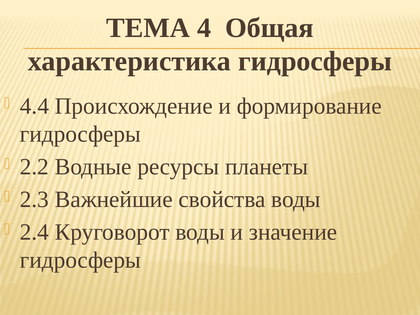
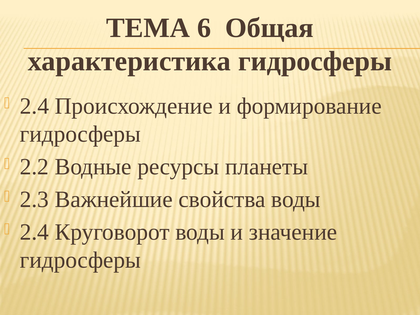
4: 4 -> 6
4.4 at (34, 106): 4.4 -> 2.4
